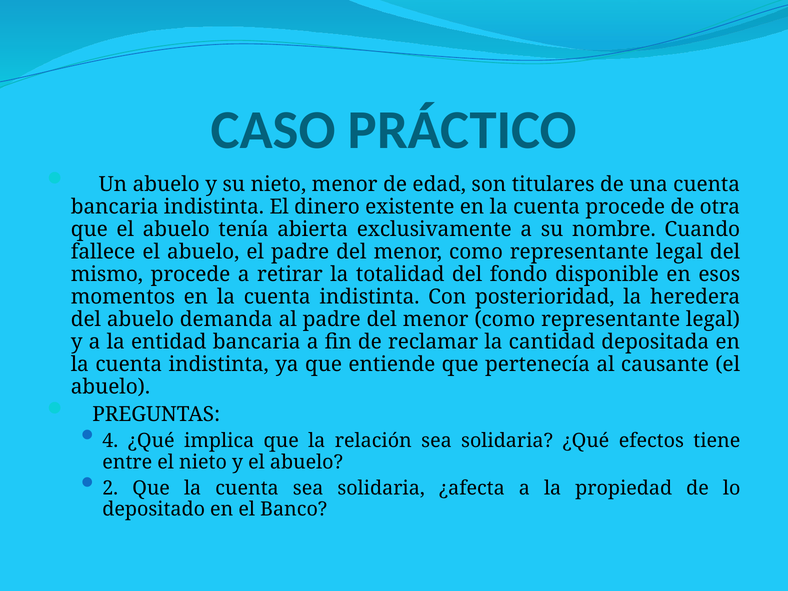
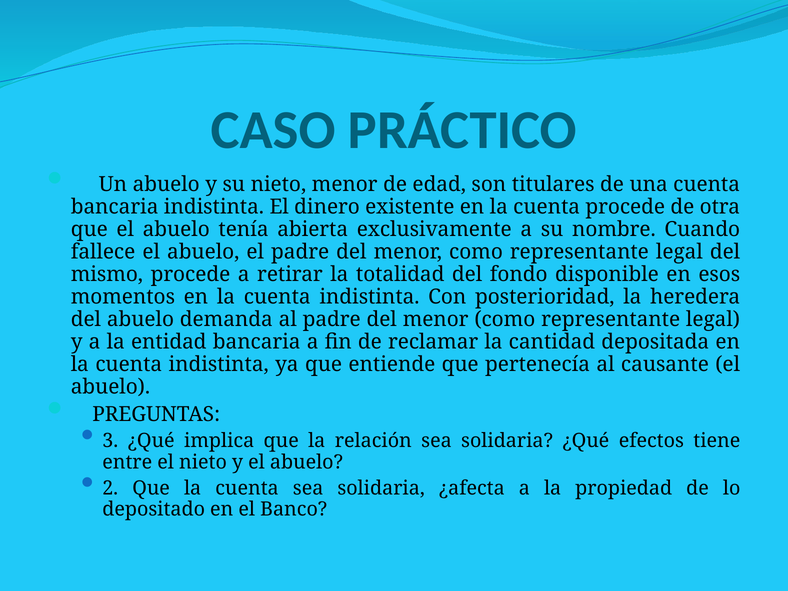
4: 4 -> 3
